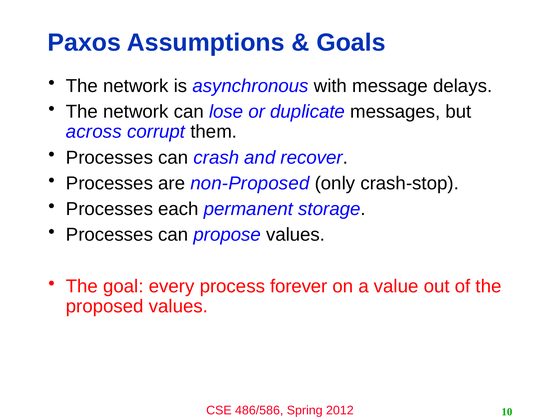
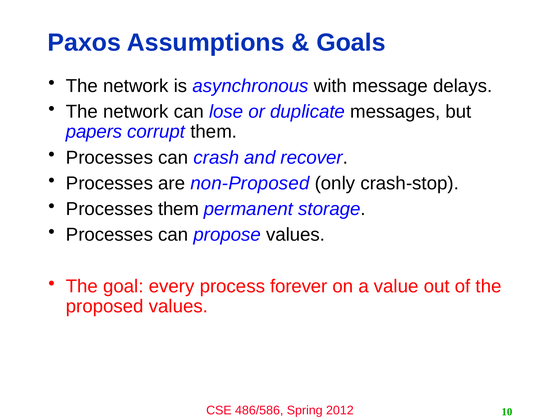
across: across -> papers
Processes each: each -> them
